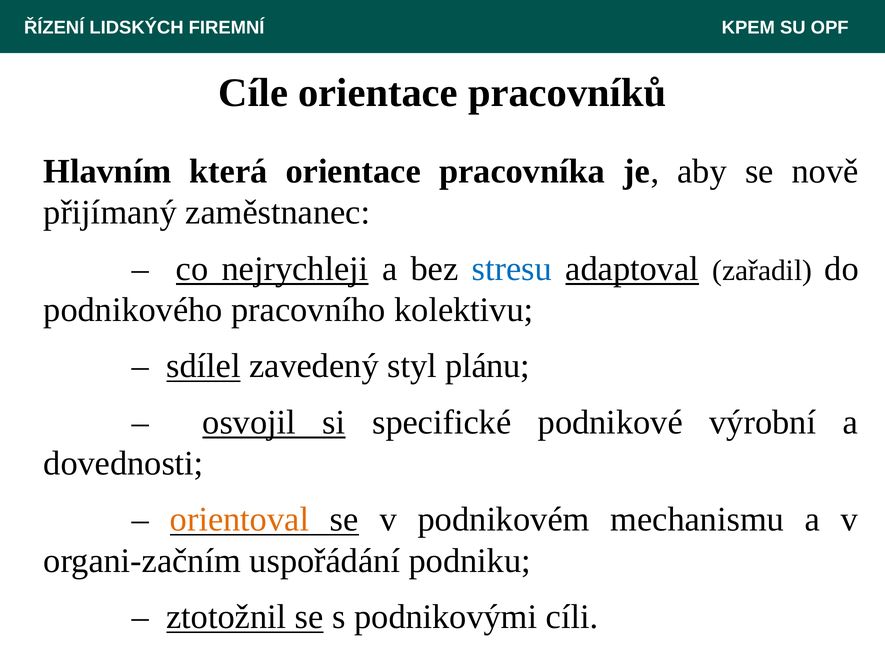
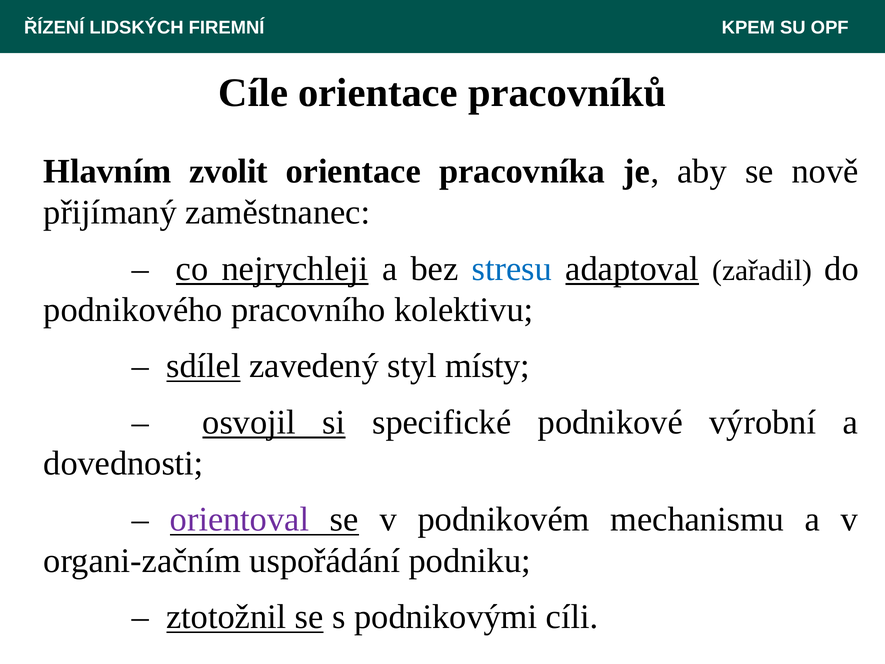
která: která -> zvolit
plánu: plánu -> místy
orientoval colour: orange -> purple
